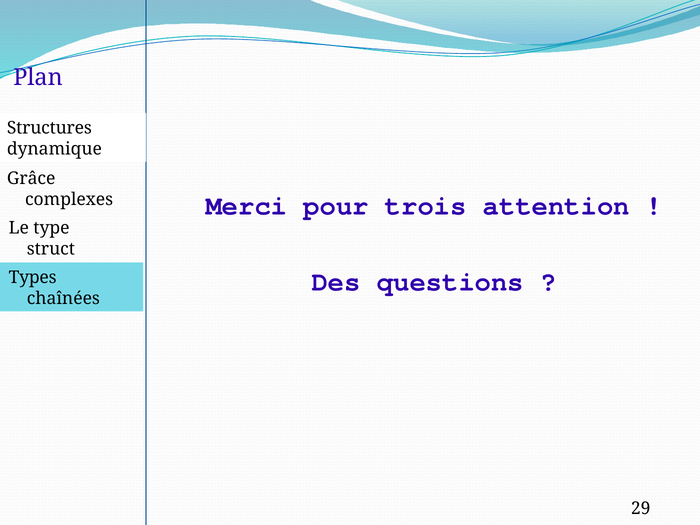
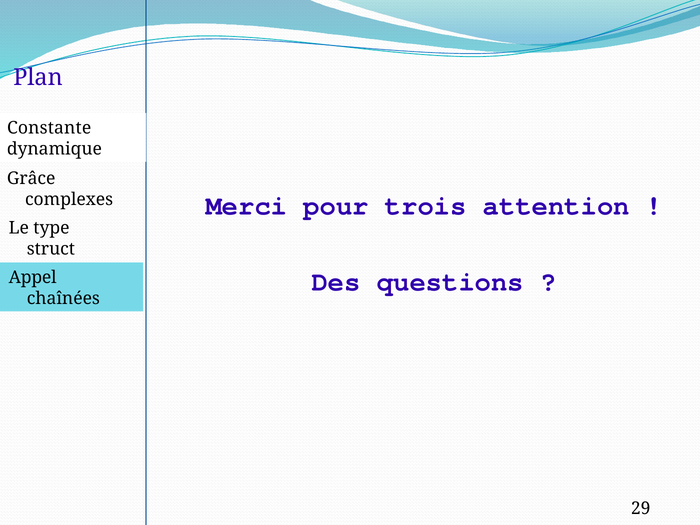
Structures: Structures -> Constante
Types: Types -> Appel
